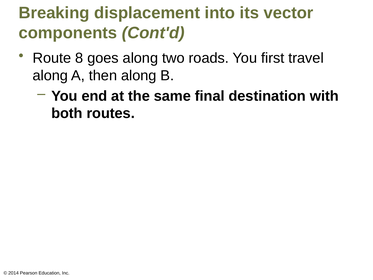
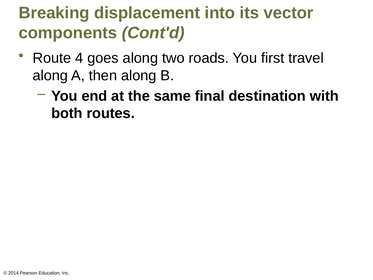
8: 8 -> 4
